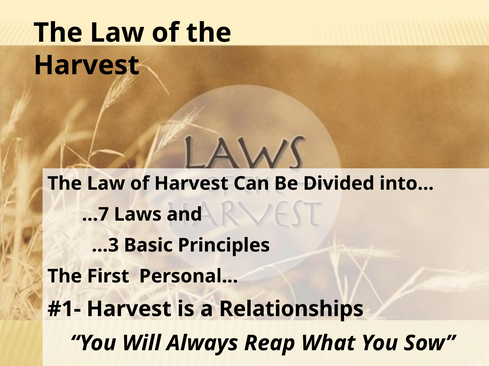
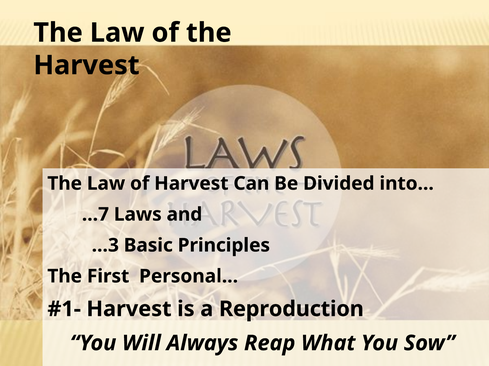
Relationships: Relationships -> Reproduction
